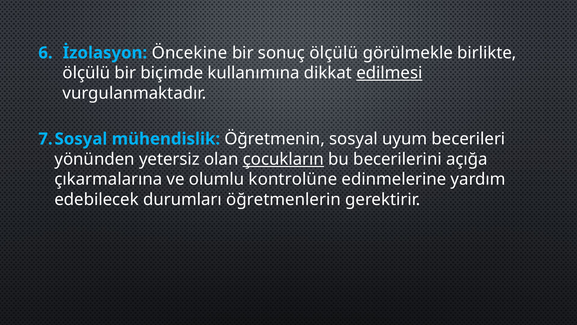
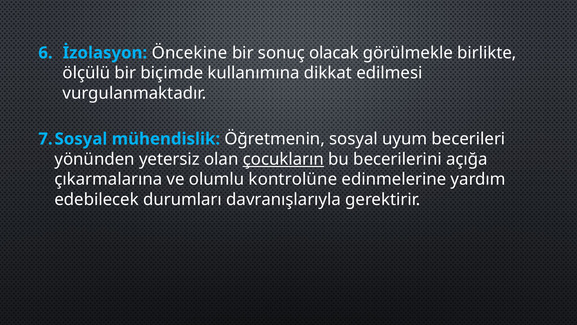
sonuç ölçülü: ölçülü -> olacak
edilmesi underline: present -> none
öğretmenlerin: öğretmenlerin -> davranışlarıyla
